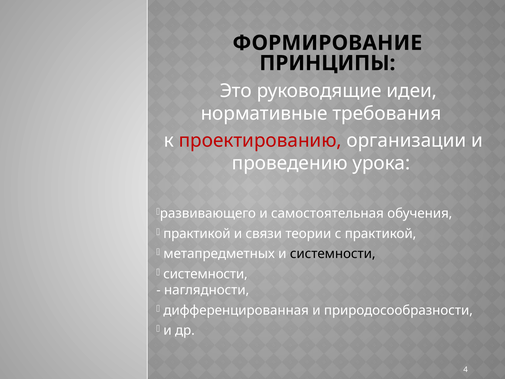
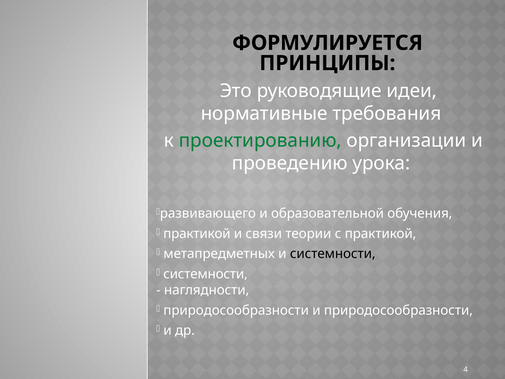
ФОРМИРОВАНИЕ: ФОРМИРОВАНИЕ -> ФОРМУЛИРУЕТСЯ
проектированию colour: red -> green
самостоятельная: самостоятельная -> образовательной
дифференцированная at (236, 310): дифференцированная -> природосообразности
